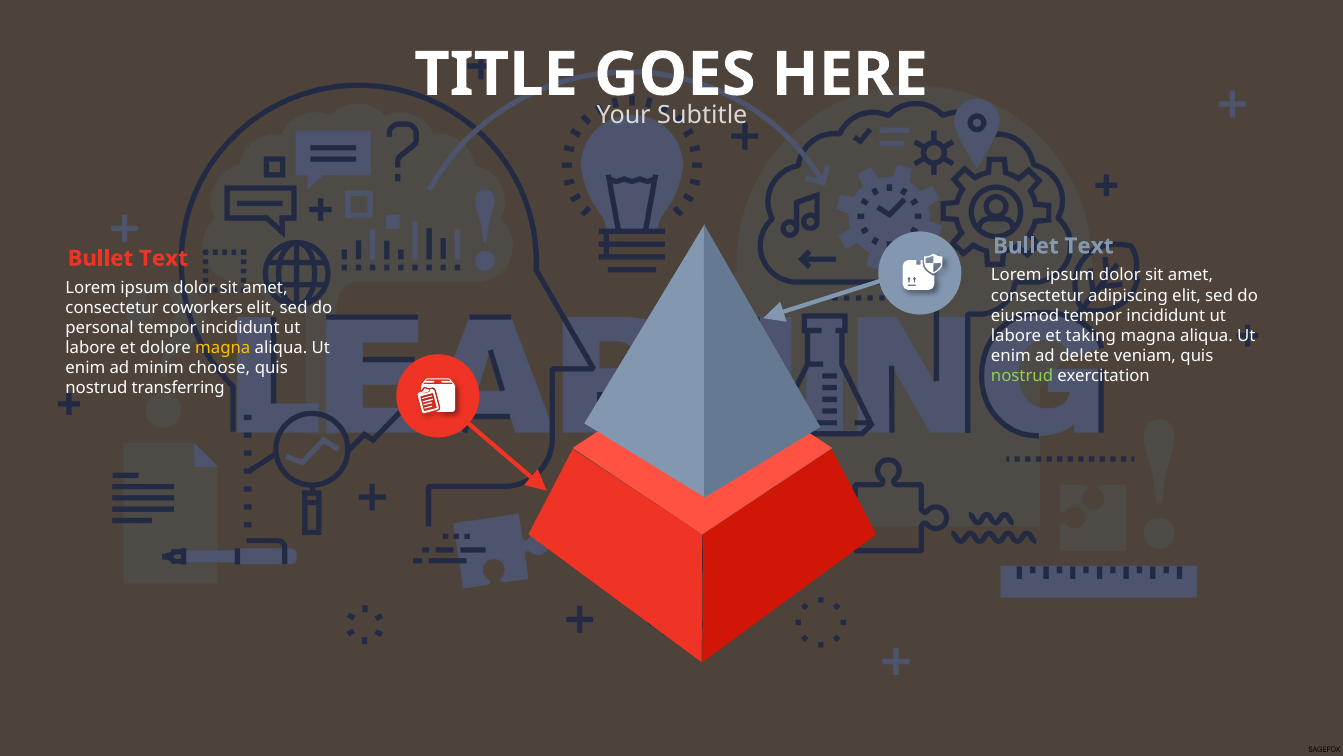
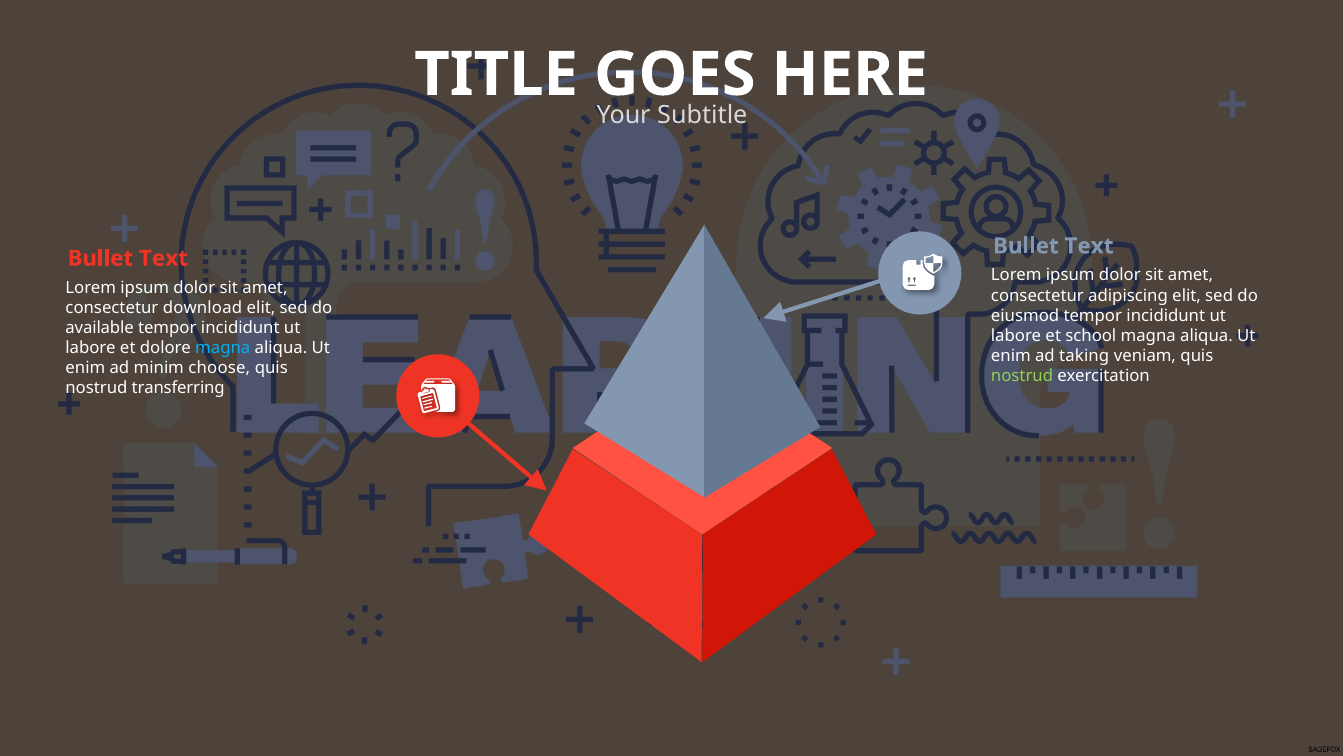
coworkers: coworkers -> download
personal: personal -> available
taking: taking -> school
magna at (223, 348) colour: yellow -> light blue
delete: delete -> taking
